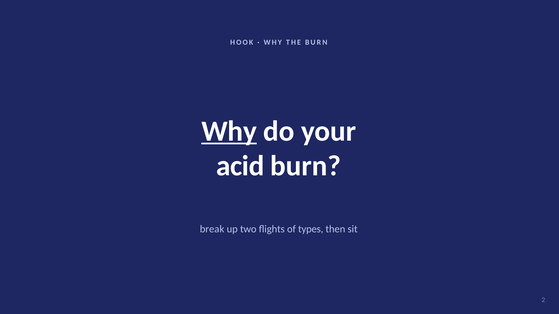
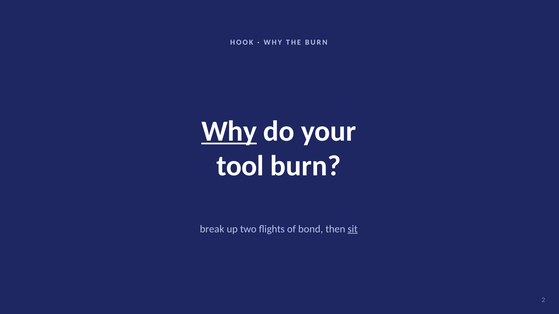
acid: acid -> tool
types: types -> bond
sit underline: none -> present
